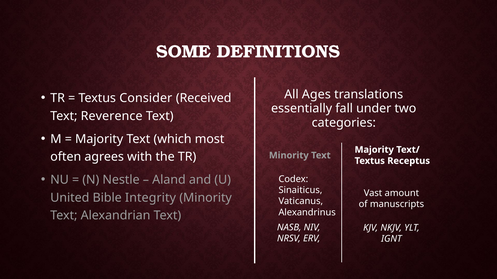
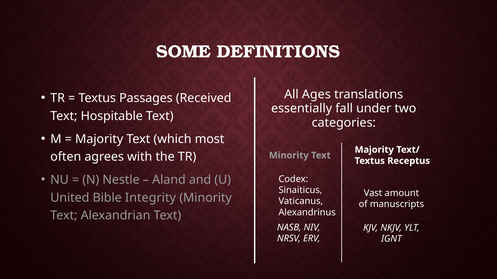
Consider: Consider -> Passages
Reverence: Reverence -> Hospitable
